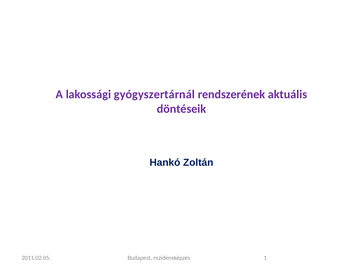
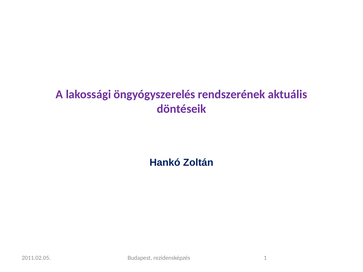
gyógyszertárnál: gyógyszertárnál -> öngyógyszerelés
